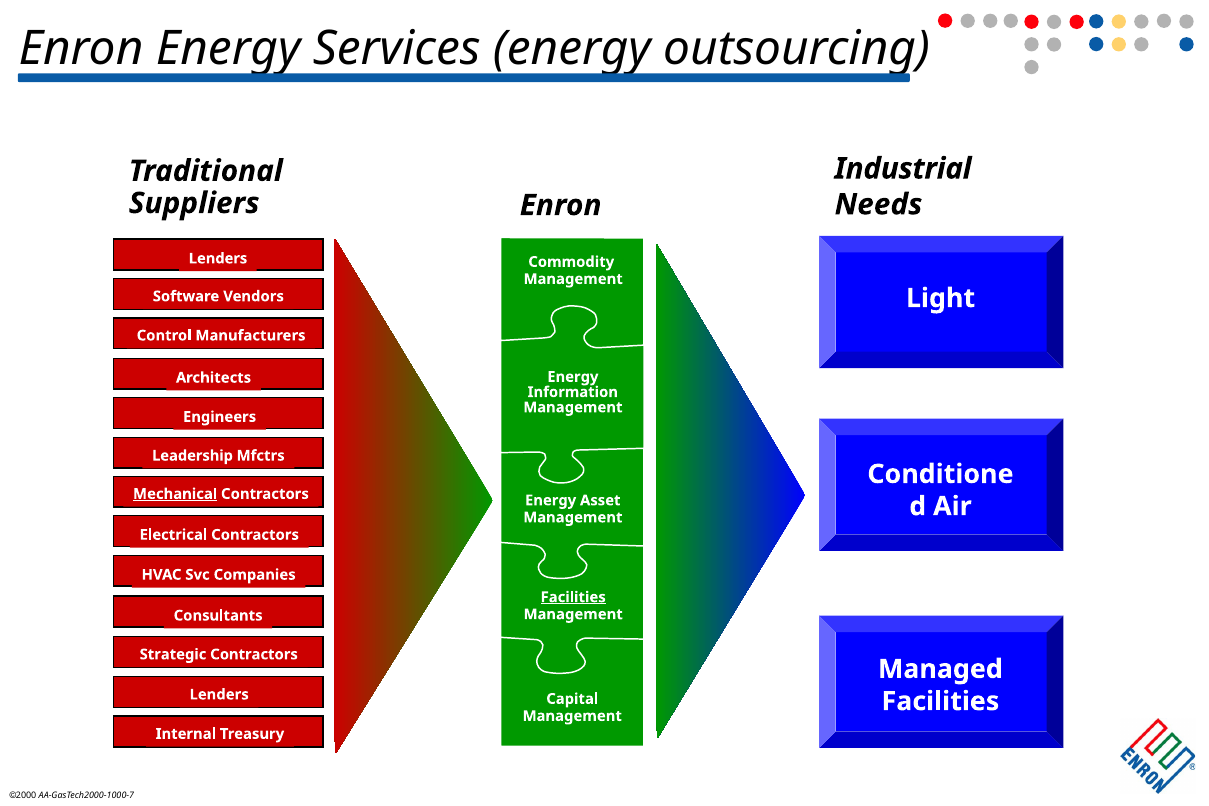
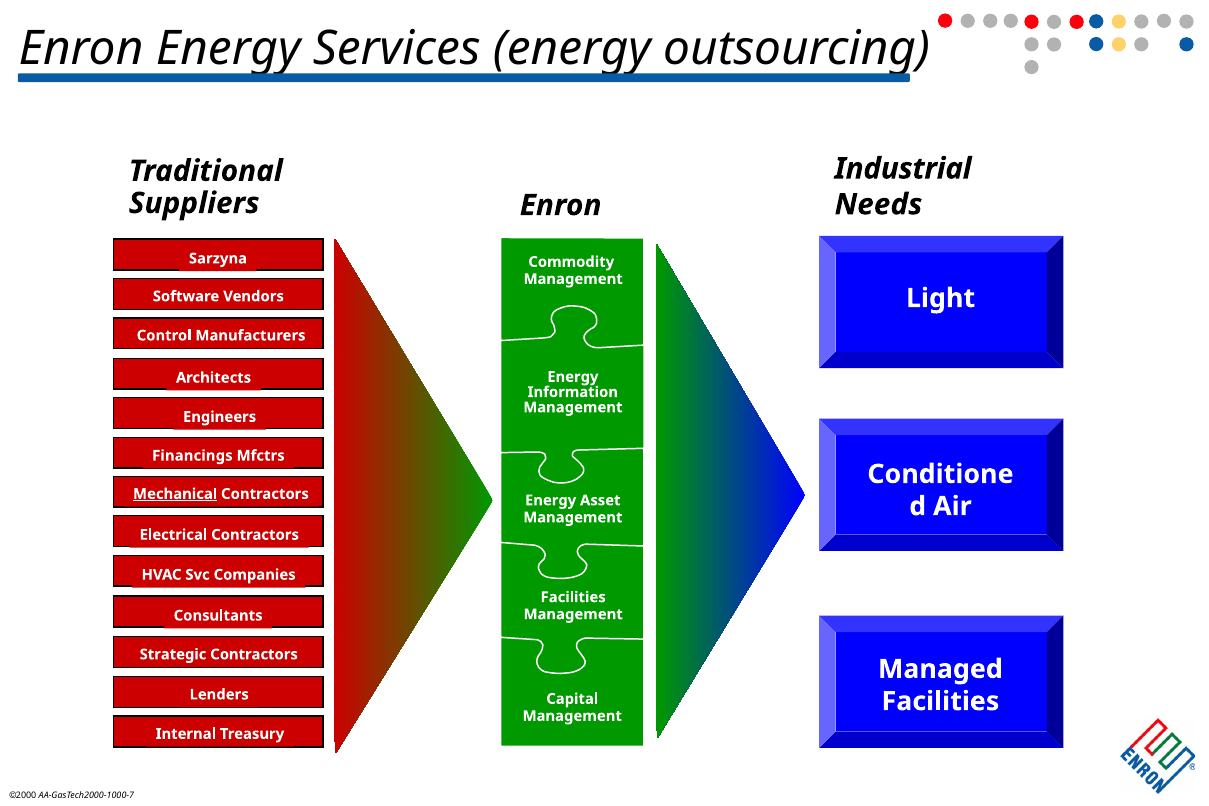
Lenders at (218, 258): Lenders -> Sarzyna
Leadership: Leadership -> Financings
Facilities at (573, 597) underline: present -> none
